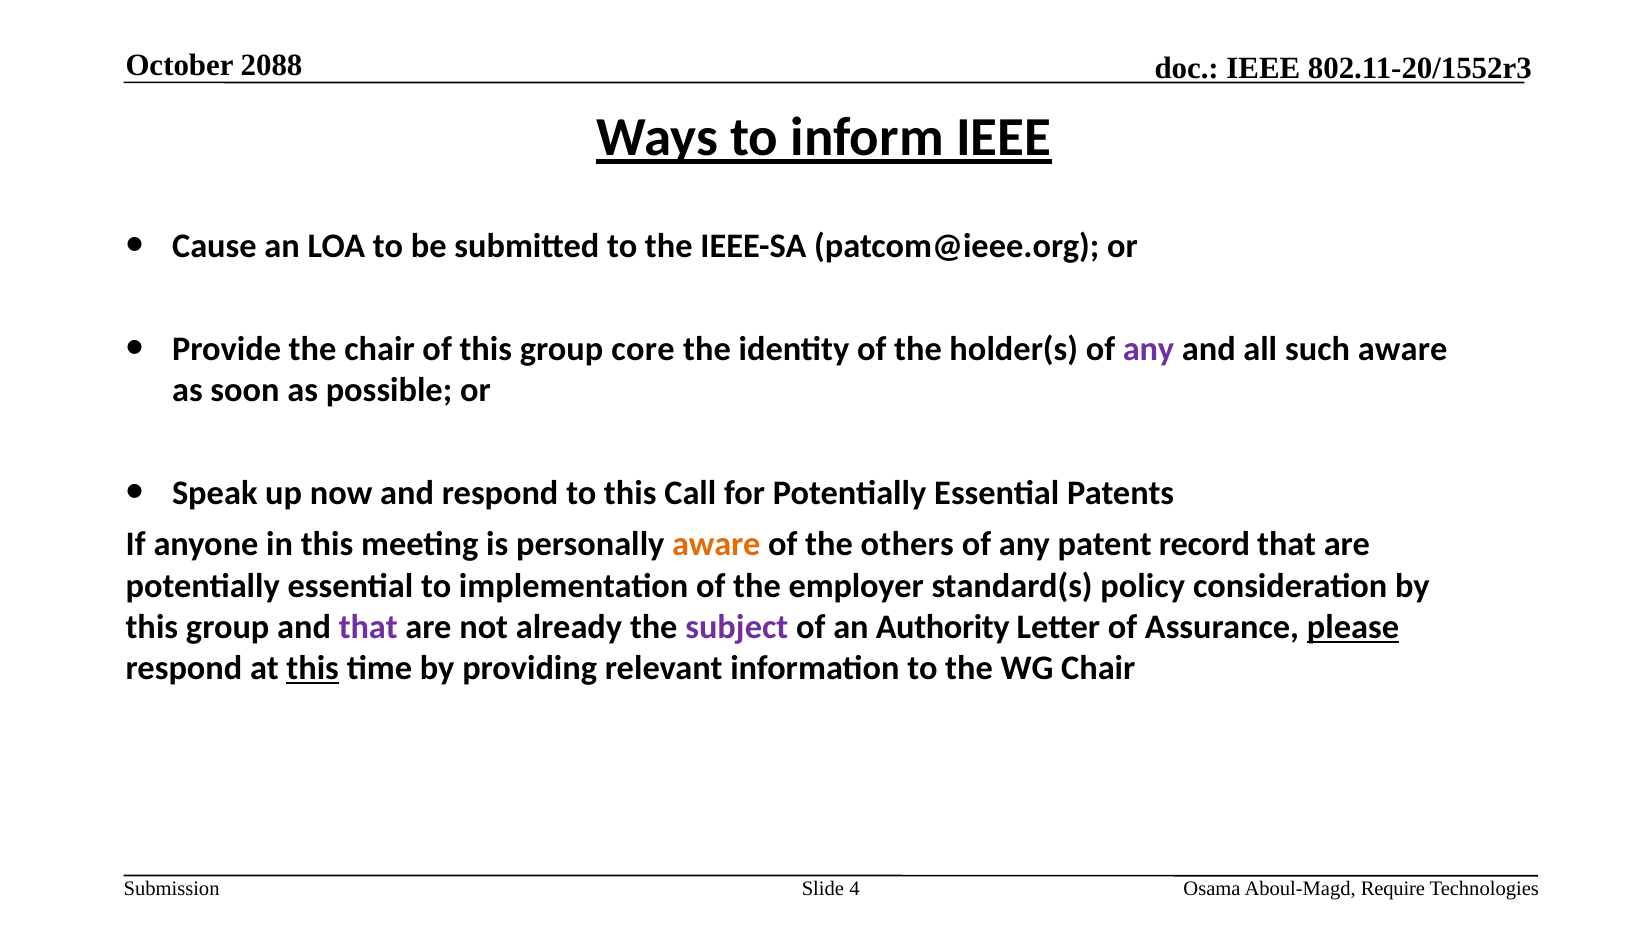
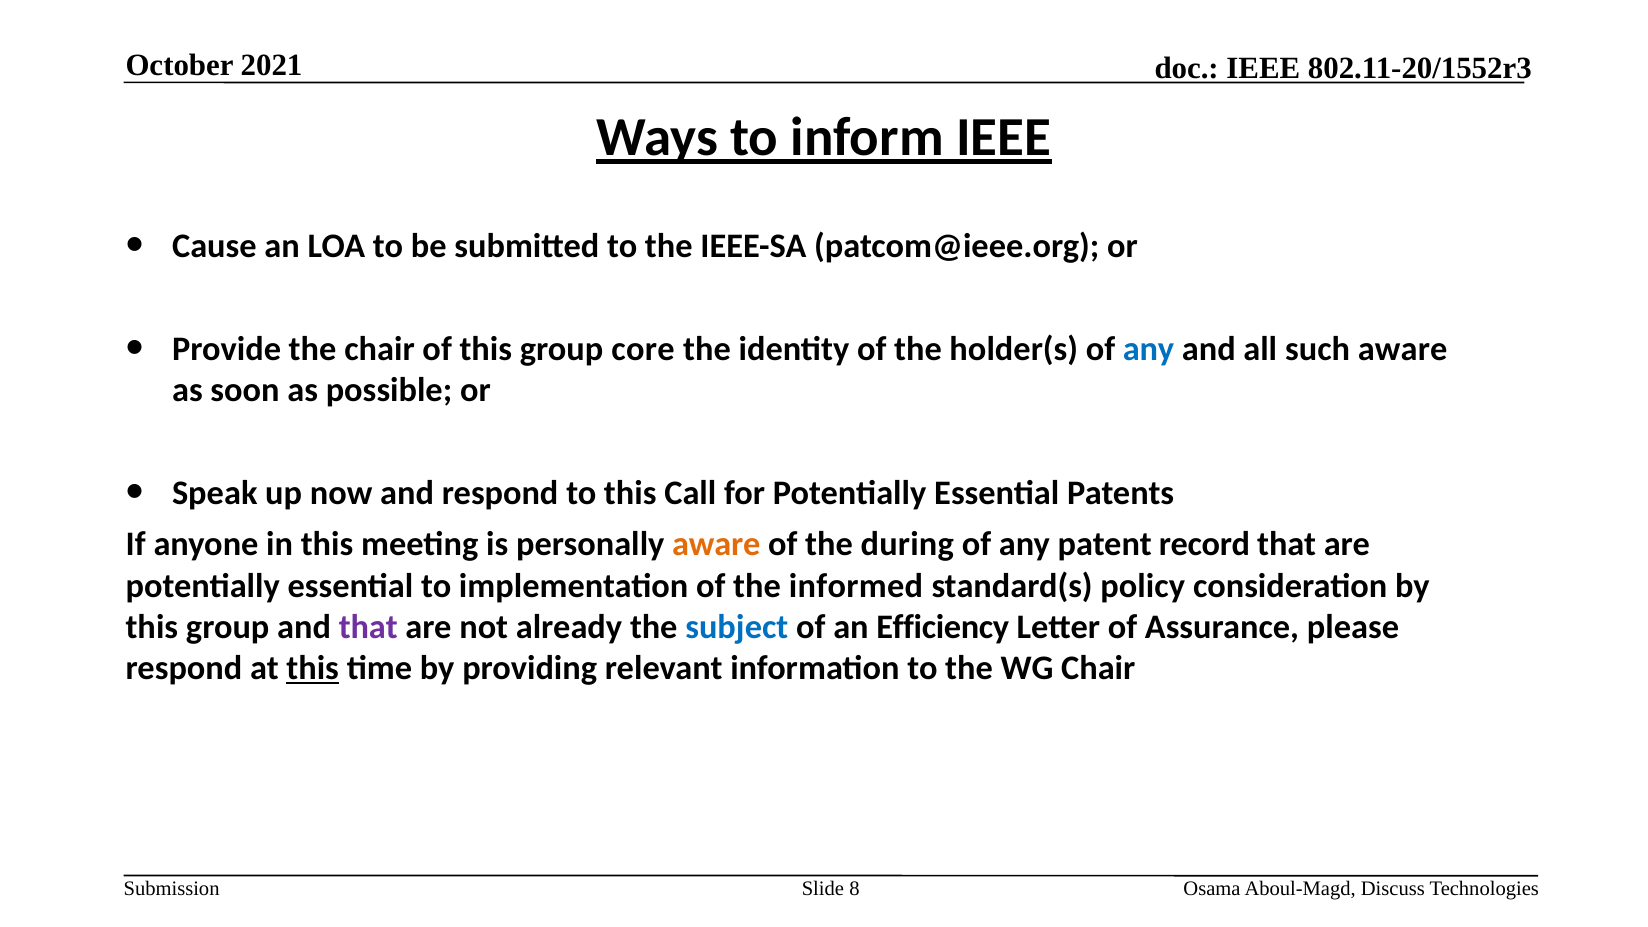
2088: 2088 -> 2021
any at (1149, 349) colour: purple -> blue
others: others -> during
employer: employer -> informed
subject colour: purple -> blue
Authority: Authority -> Efficiency
please underline: present -> none
4: 4 -> 8
Require: Require -> Discuss
